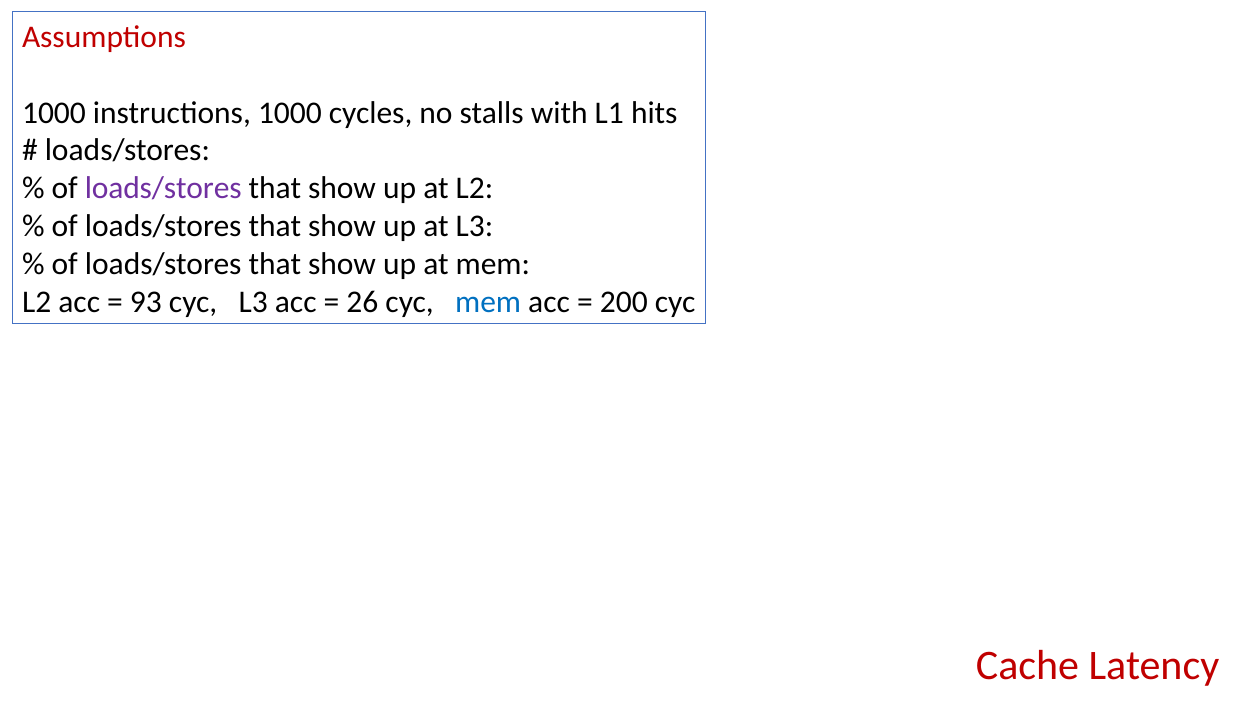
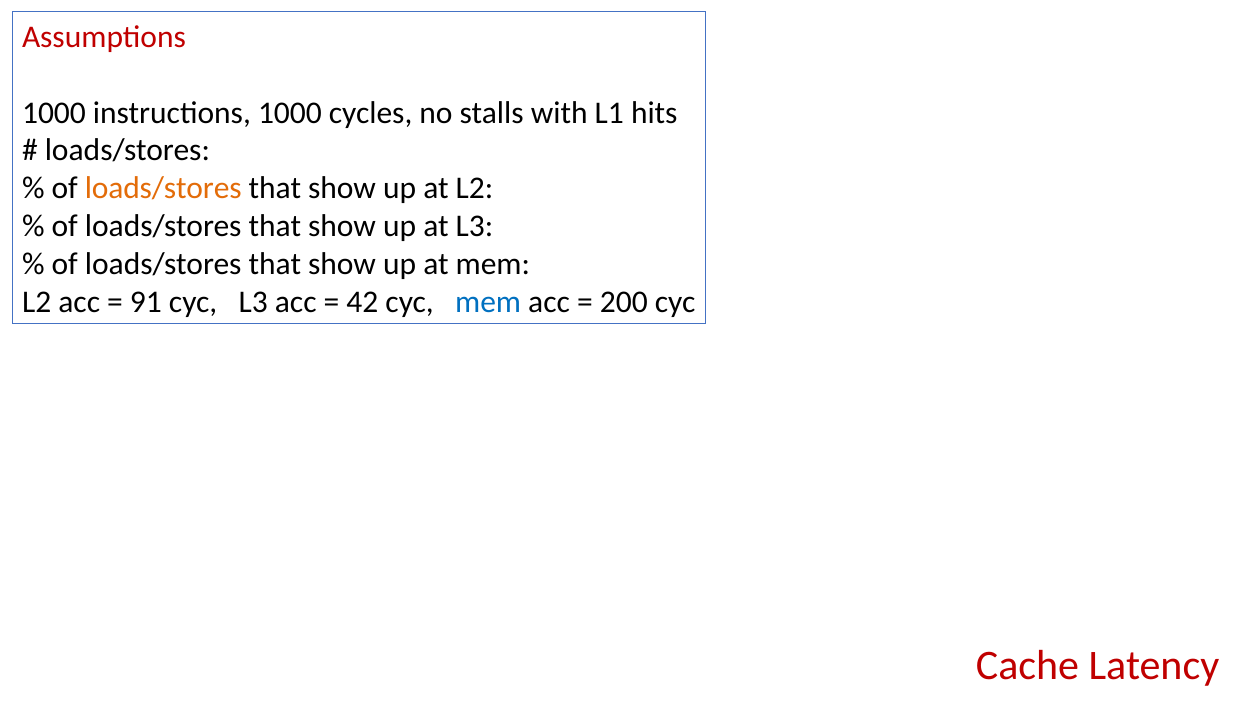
loads/stores at (163, 188) colour: purple -> orange
93: 93 -> 91
26: 26 -> 42
